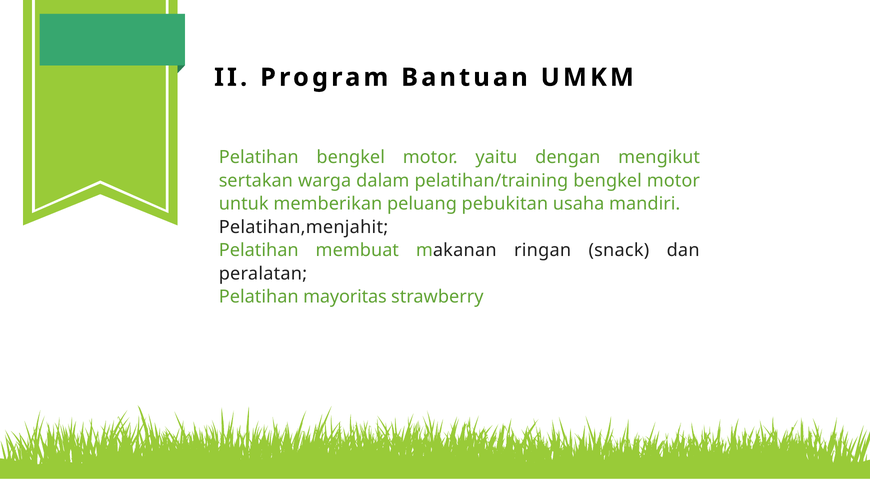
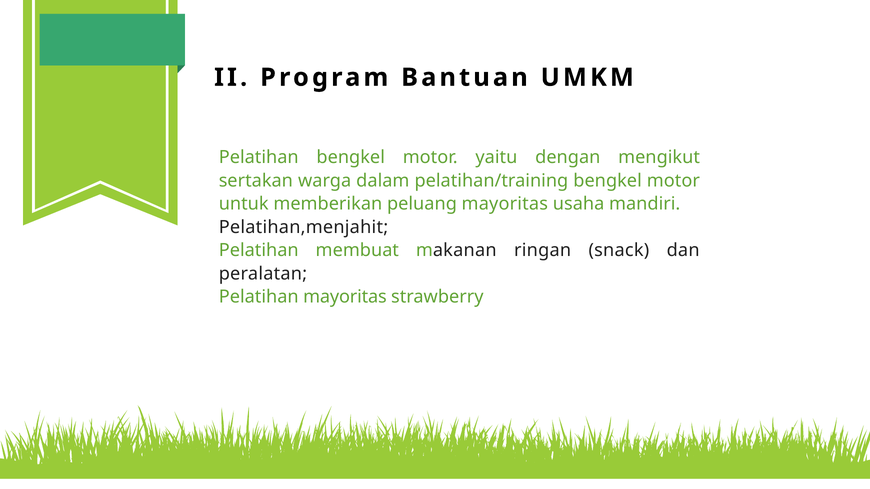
peluang pebukitan: pebukitan -> mayoritas
